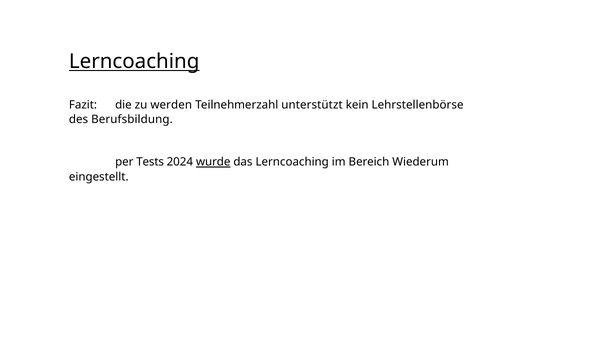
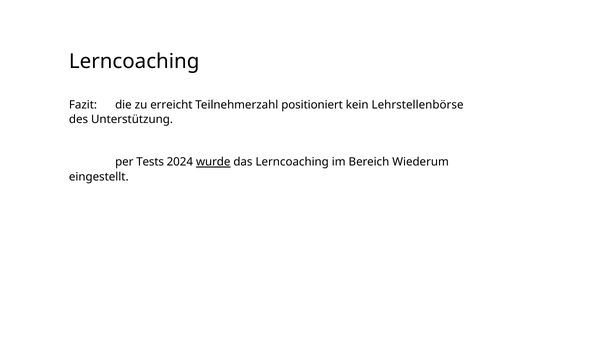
Lerncoaching at (134, 62) underline: present -> none
werden: werden -> erreicht
unterstützt: unterstützt -> positioniert
Berufsbildung: Berufsbildung -> Unterstützung
